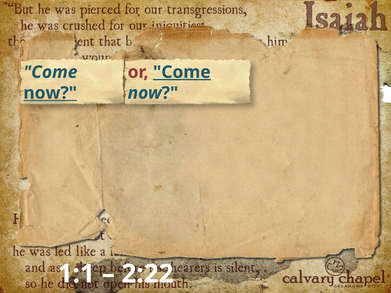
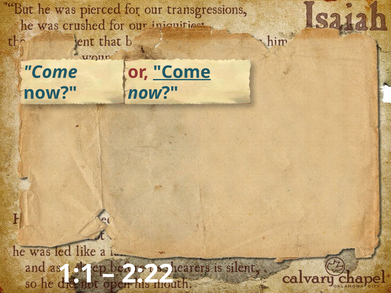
now at (50, 93) underline: present -> none
